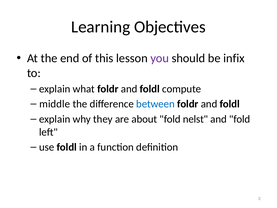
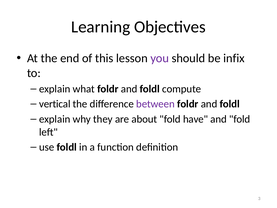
middle: middle -> vertical
between colour: blue -> purple
nelst: nelst -> have
